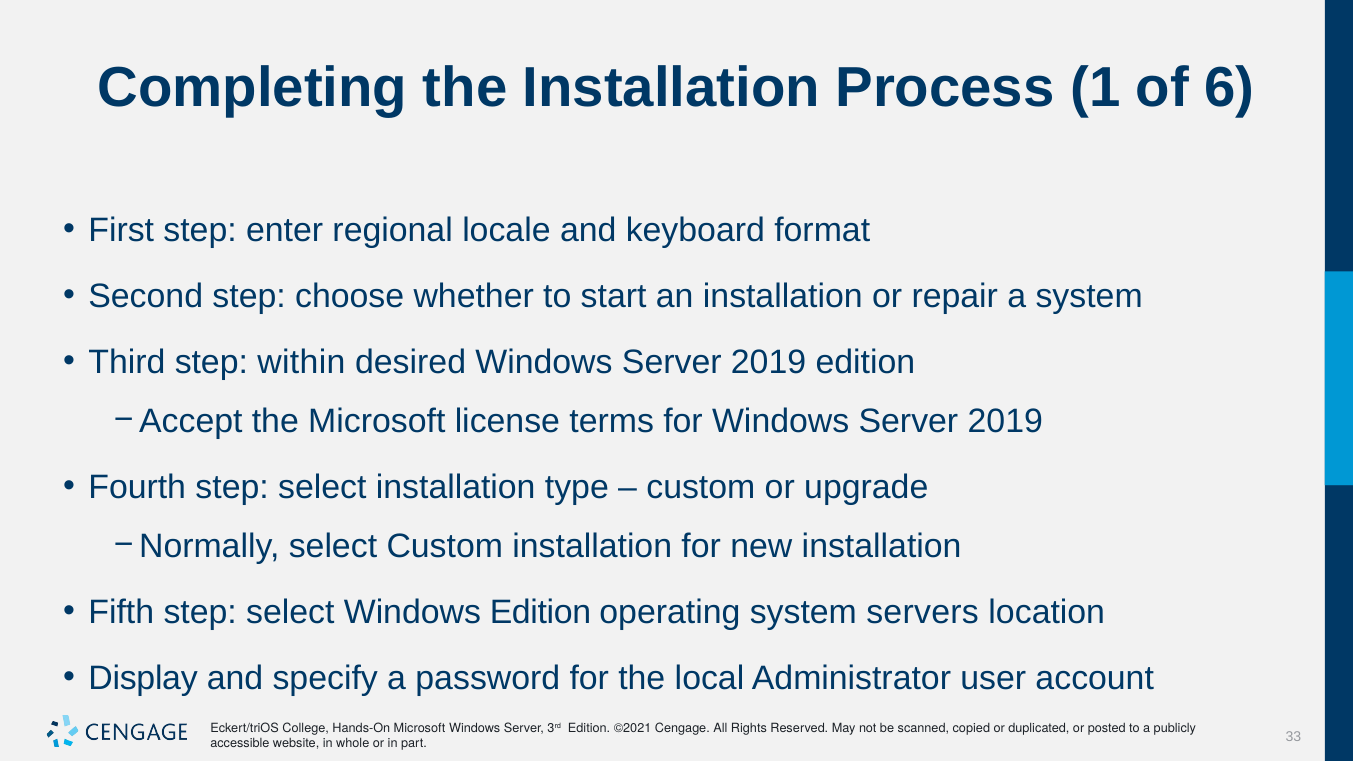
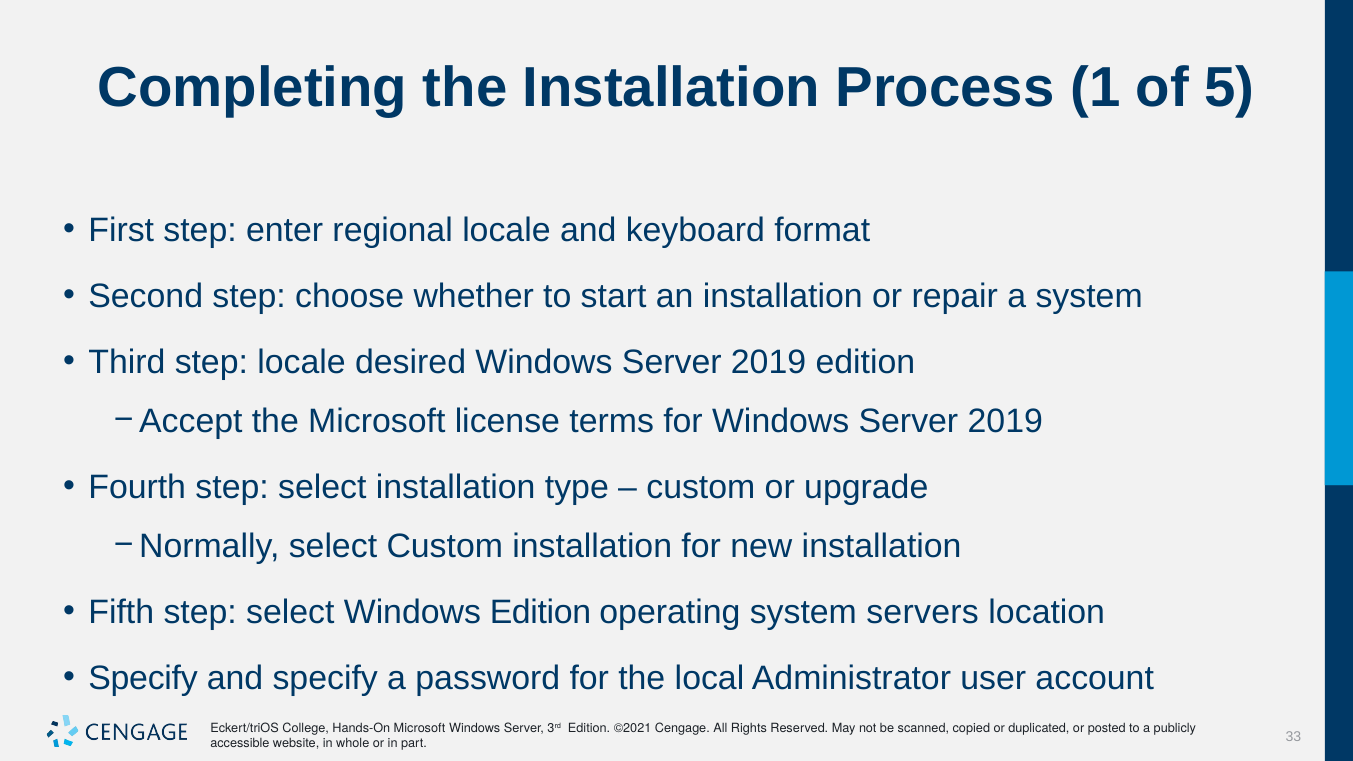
6: 6 -> 5
step within: within -> locale
Display at (143, 678): Display -> Specify
